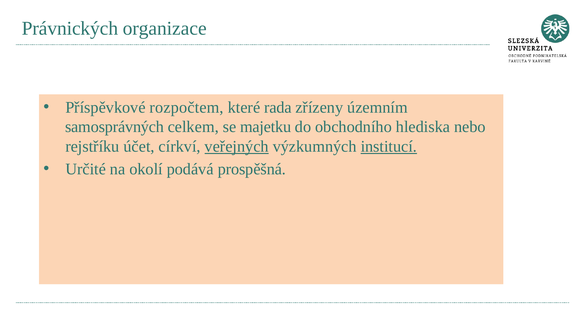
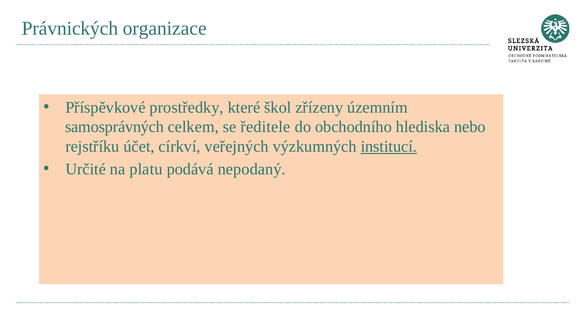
rozpočtem: rozpočtem -> prostředky
rada: rada -> škol
majetku: majetku -> ředitele
veřejných underline: present -> none
okolí: okolí -> platu
prospěšná: prospěšná -> nepodaný
